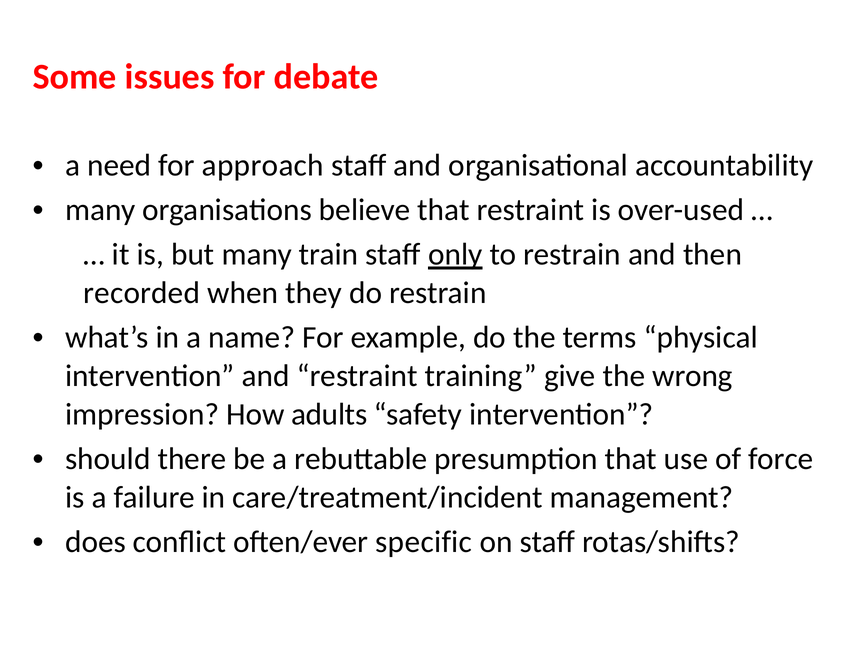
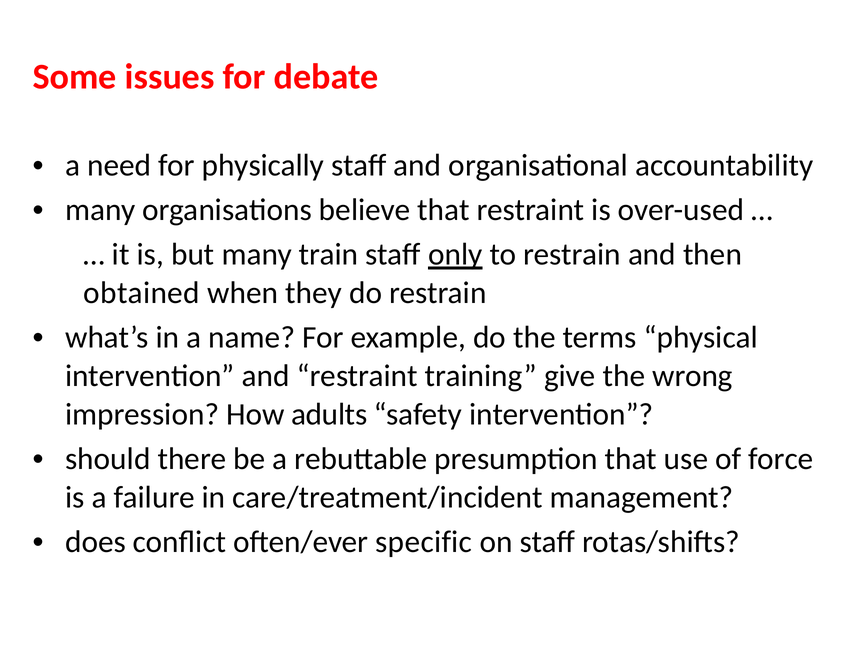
approach: approach -> physically
recorded: recorded -> obtained
